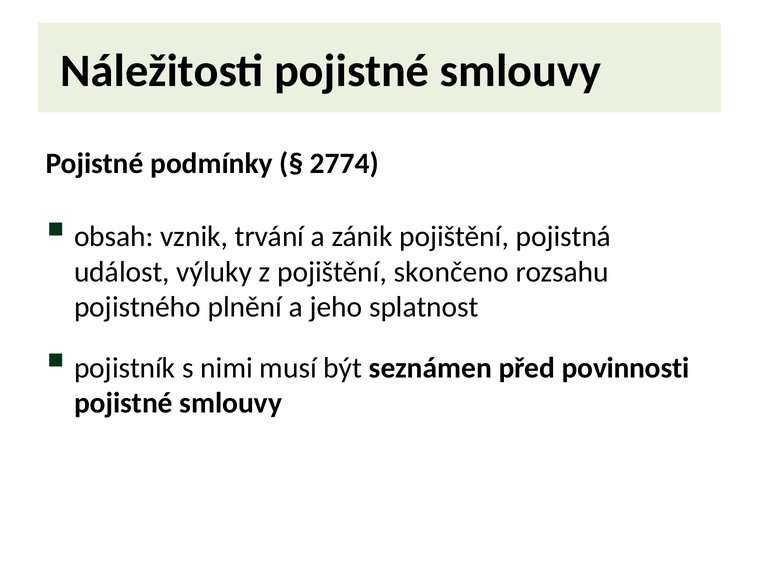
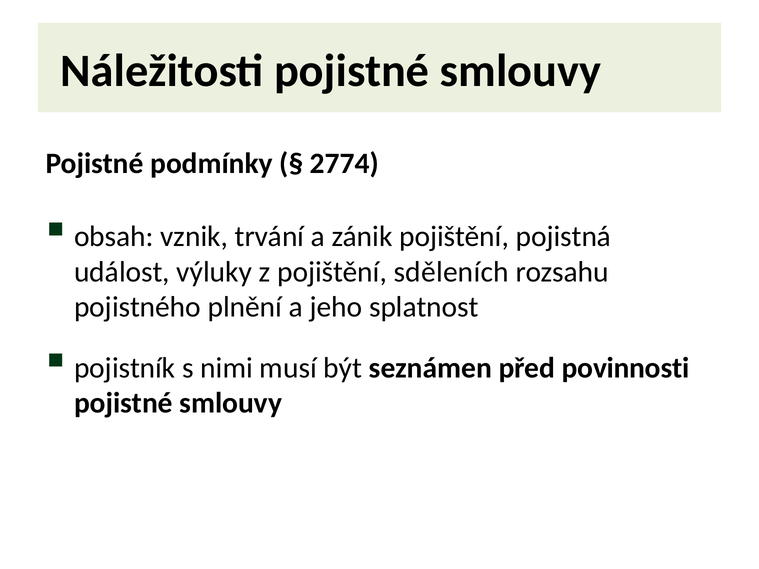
skončeno: skončeno -> sděleních
